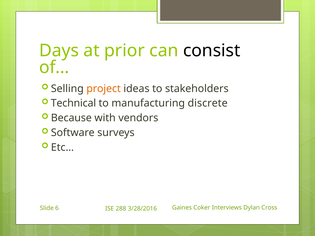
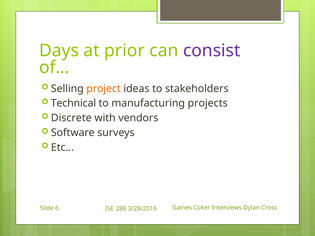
consist colour: black -> purple
discrete: discrete -> projects
Because: Because -> Discrete
